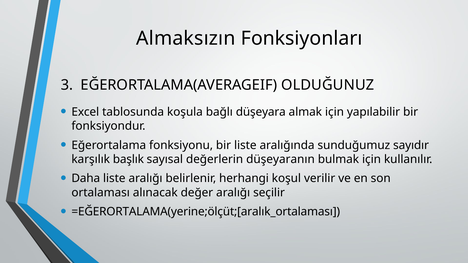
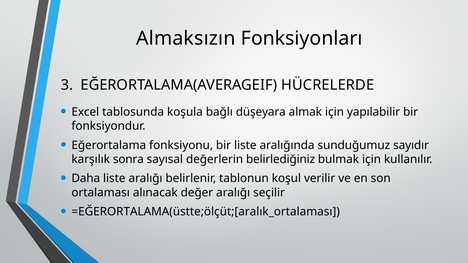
OLDUĞUNUZ: OLDUĞUNUZ -> HÜCRELERDE
başlık: başlık -> sonra
düşeyaranın: düşeyaranın -> belirlediğiniz
herhangi: herhangi -> tablonun
=EĞERORTALAMA(yerine;ölçüt;[aralık_ortalaması: =EĞERORTALAMA(yerine;ölçüt;[aralık_ortalaması -> =EĞERORTALAMA(üstte;ölçüt;[aralık_ortalaması
